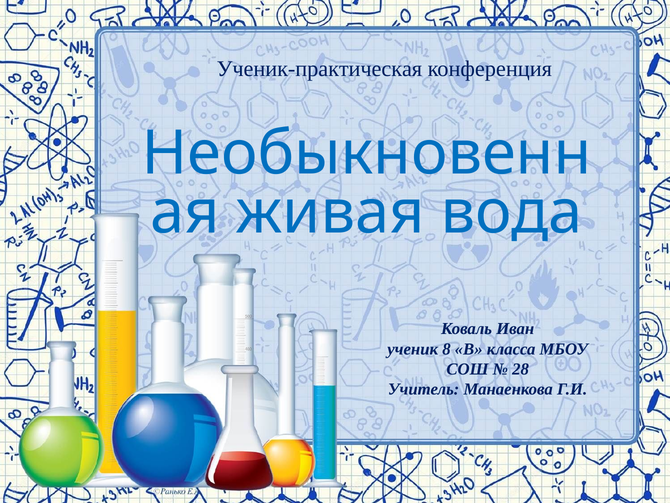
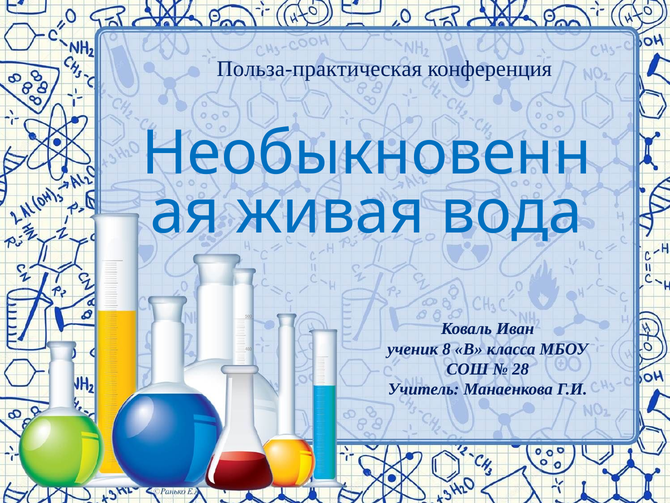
Ученик-практическая: Ученик-практическая -> Польза-практическая
